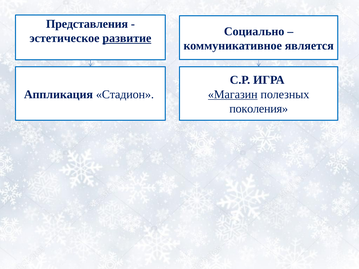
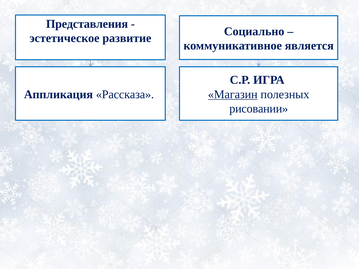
развитие underline: present -> none
Стадион: Стадион -> Рассказа
поколения: поколения -> рисовании
